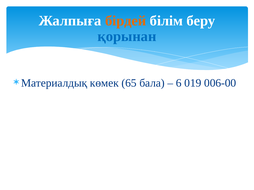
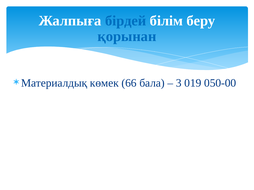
бірдей colour: orange -> blue
65: 65 -> 66
6: 6 -> 3
006-00: 006-00 -> 050-00
